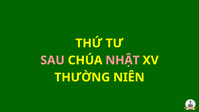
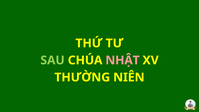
SAU colour: pink -> light green
